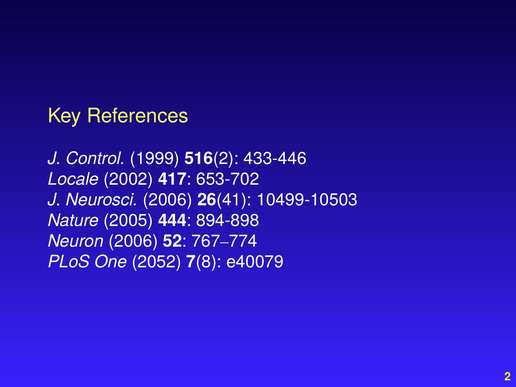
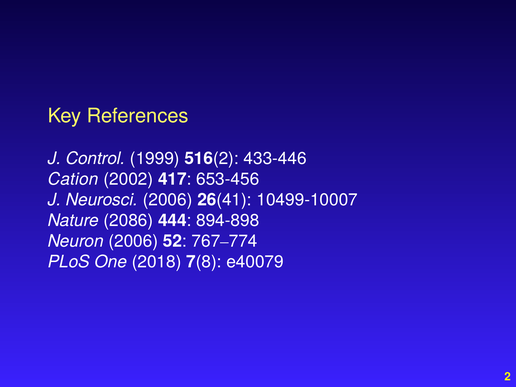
Locale: Locale -> Cation
653-702: 653-702 -> 653-456
10499-10503: 10499-10503 -> 10499-10007
2005: 2005 -> 2086
2052: 2052 -> 2018
